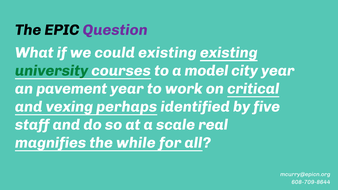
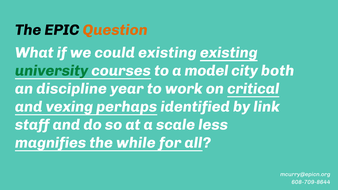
Question colour: purple -> orange
city year: year -> both
pavement: pavement -> discipline
five: five -> link
real: real -> less
